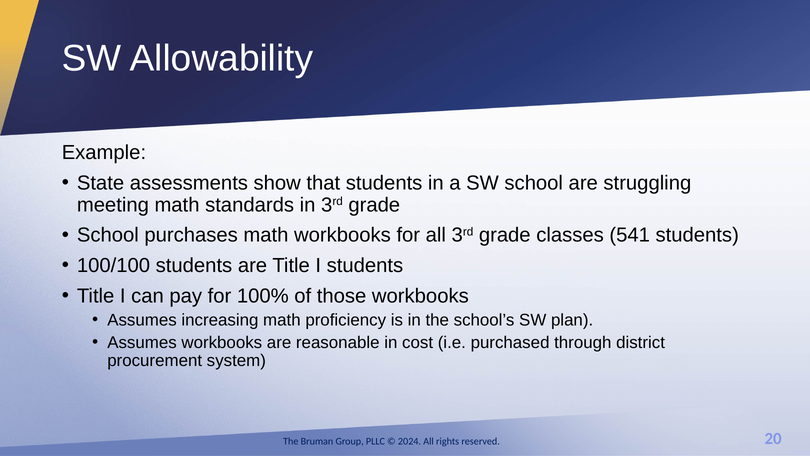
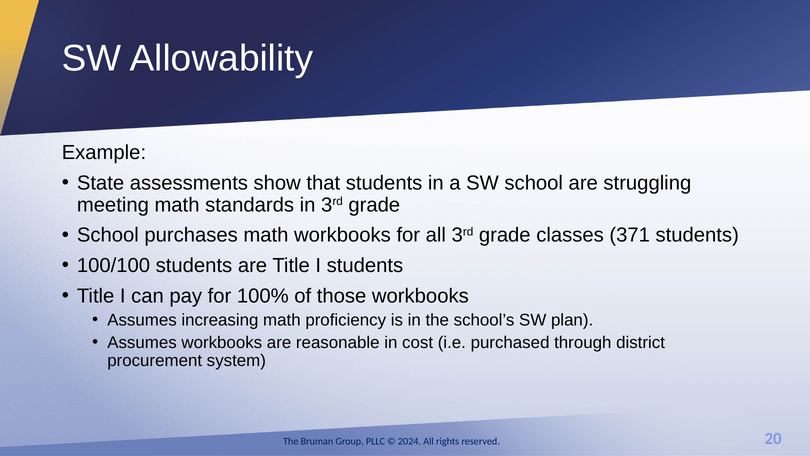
541: 541 -> 371
